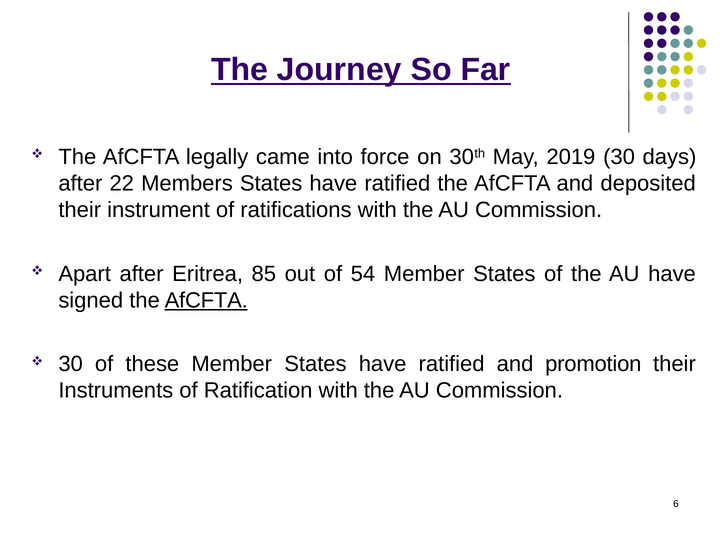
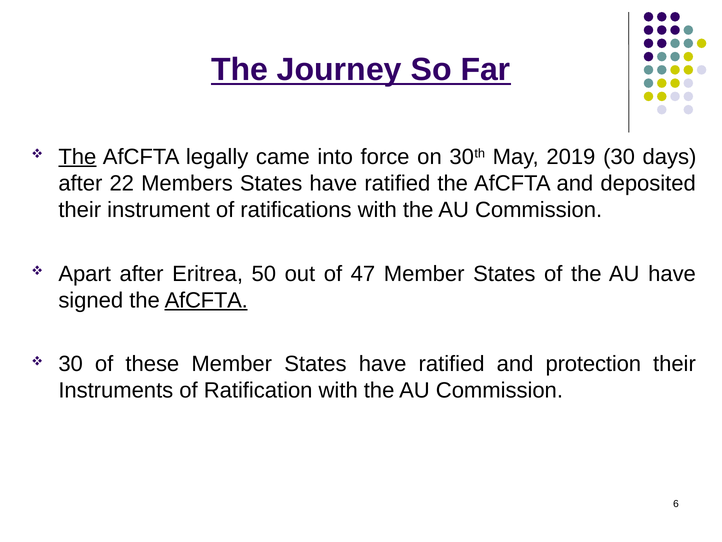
The at (77, 157) underline: none -> present
85: 85 -> 50
54: 54 -> 47
promotion: promotion -> protection
